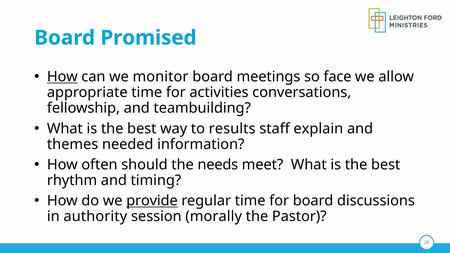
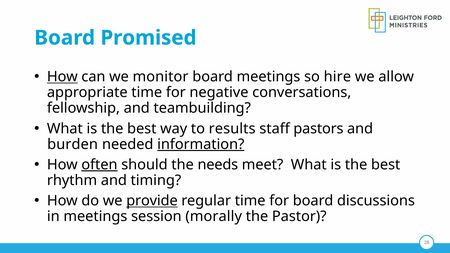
face: face -> hire
activities: activities -> negative
explain: explain -> pastors
themes: themes -> burden
information underline: none -> present
often underline: none -> present
in authority: authority -> meetings
